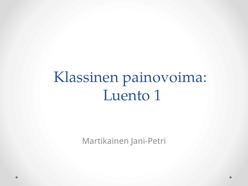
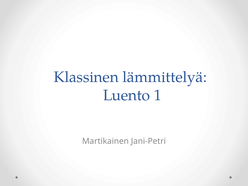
painovoima: painovoima -> lämmittelyä
